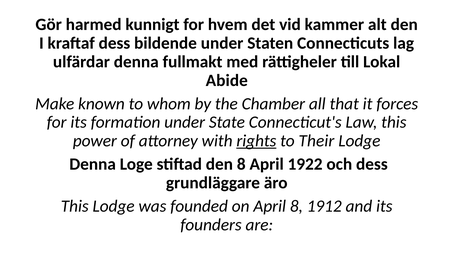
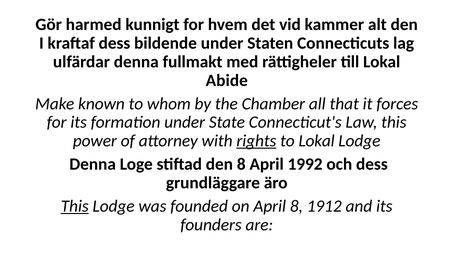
to Their: Their -> Lokal
1922: 1922 -> 1992
This at (75, 207) underline: none -> present
